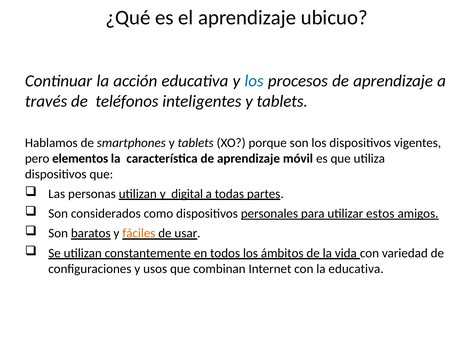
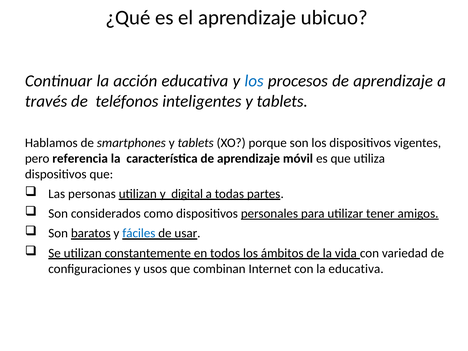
elementos: elementos -> referencia
estos: estos -> tener
fáciles colour: orange -> blue
